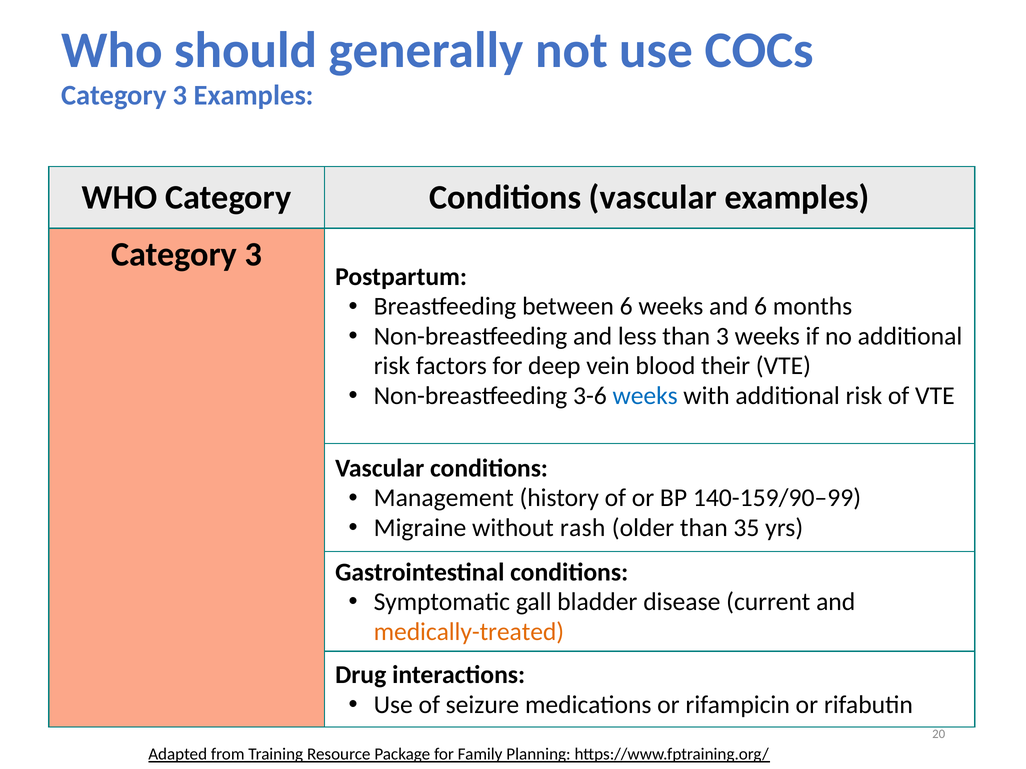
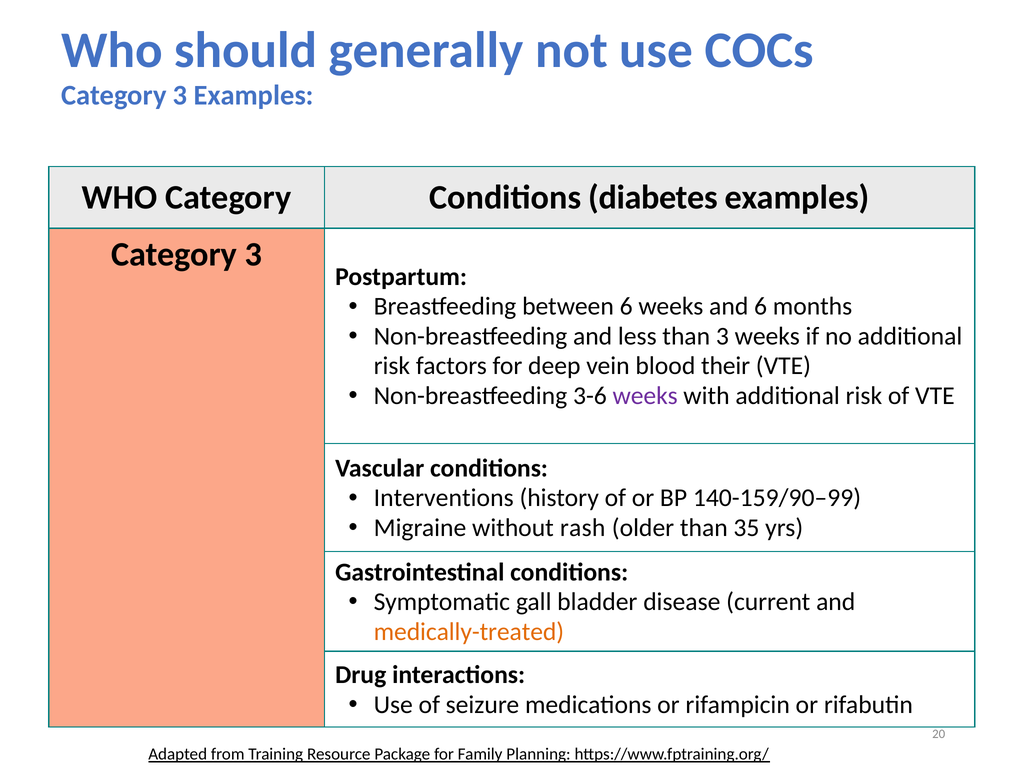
Conditions vascular: vascular -> diabetes
weeks at (645, 396) colour: blue -> purple
Management: Management -> Interventions
